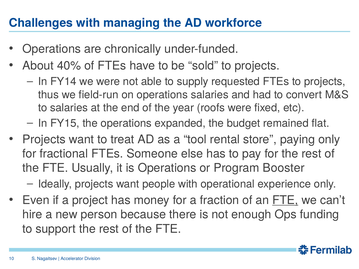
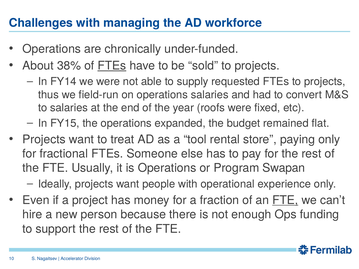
40%: 40% -> 38%
FTEs at (112, 66) underline: none -> present
Booster: Booster -> Swapan
